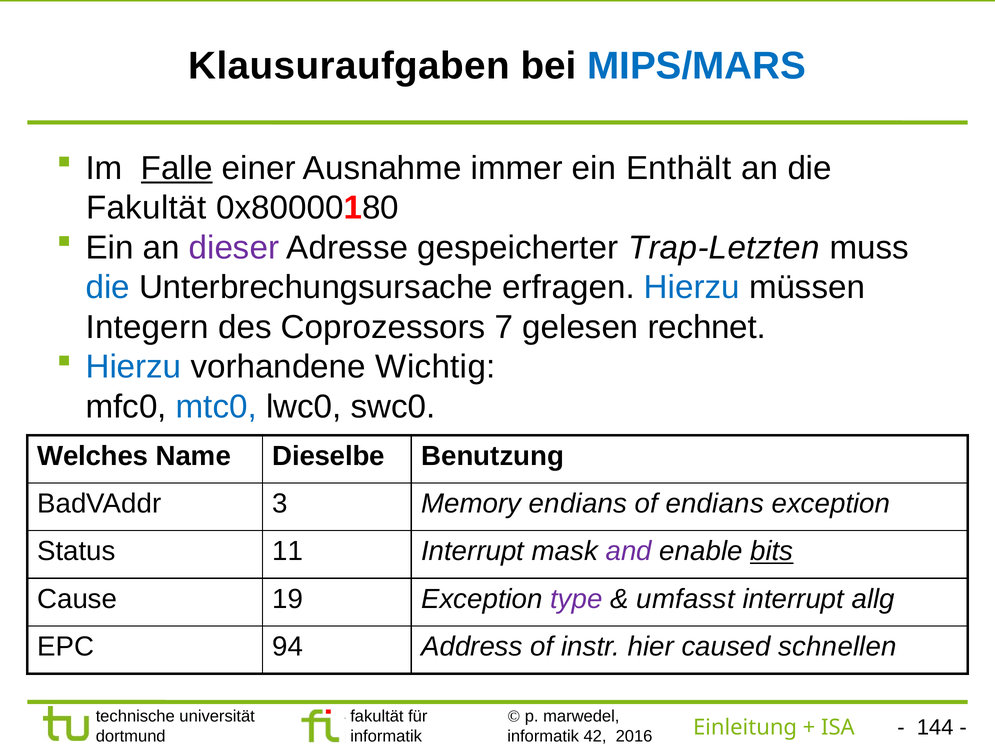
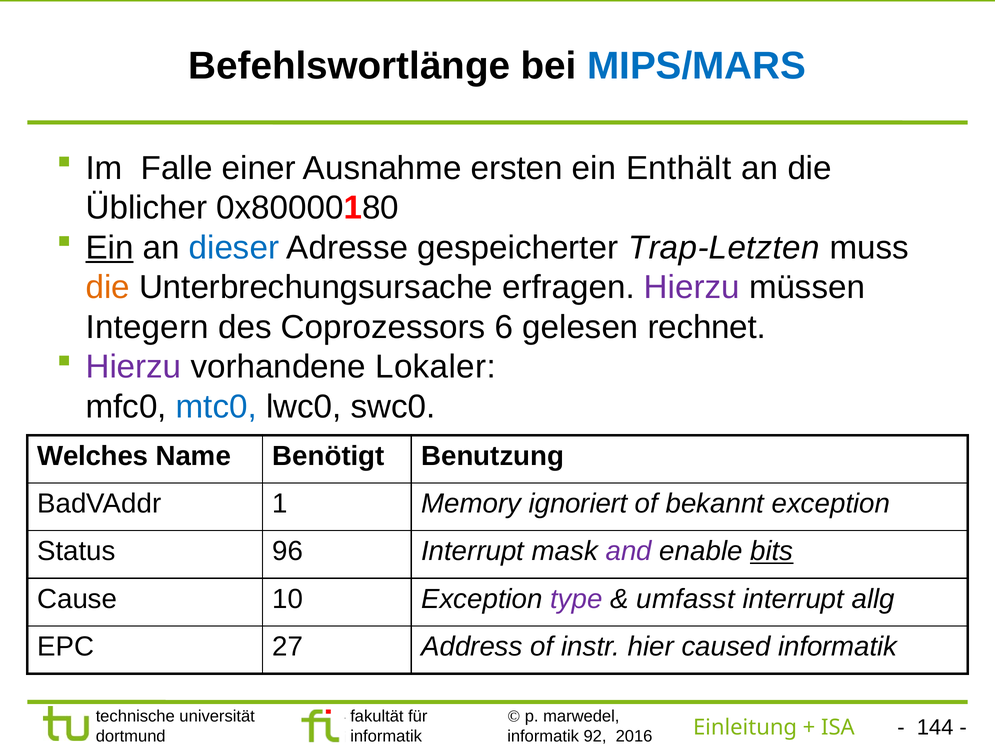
Klausuraufgaben: Klausuraufgaben -> Befehlswortlänge
Falle underline: present -> none
immer: immer -> ersten
Fakultät at (146, 208): Fakultät -> Üblicher
Ein at (110, 248) underline: none -> present
dieser colour: purple -> blue
die at (108, 288) colour: blue -> orange
Hierzu at (692, 288) colour: blue -> purple
7: 7 -> 6
Hierzu at (134, 367) colour: blue -> purple
Wichtig: Wichtig -> Lokaler
Dieselbe: Dieselbe -> Benötigt
3: 3 -> 1
Memory endians: endians -> ignoriert
of endians: endians -> bekannt
11: 11 -> 96
19: 19 -> 10
94: 94 -> 27
caused schnellen: schnellen -> informatik
42: 42 -> 92
